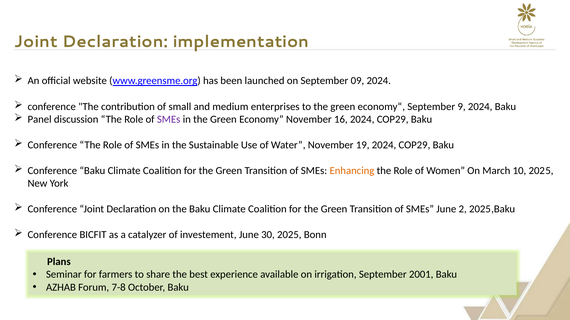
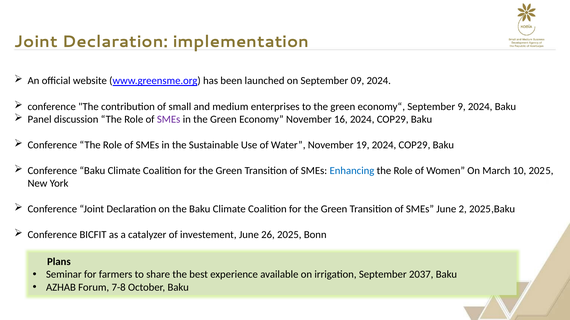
Enhancing colour: orange -> blue
30: 30 -> 26
2001: 2001 -> 2037
